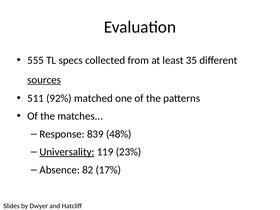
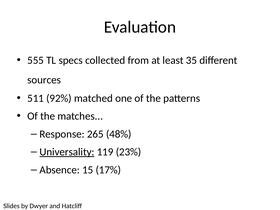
sources underline: present -> none
839: 839 -> 265
82: 82 -> 15
